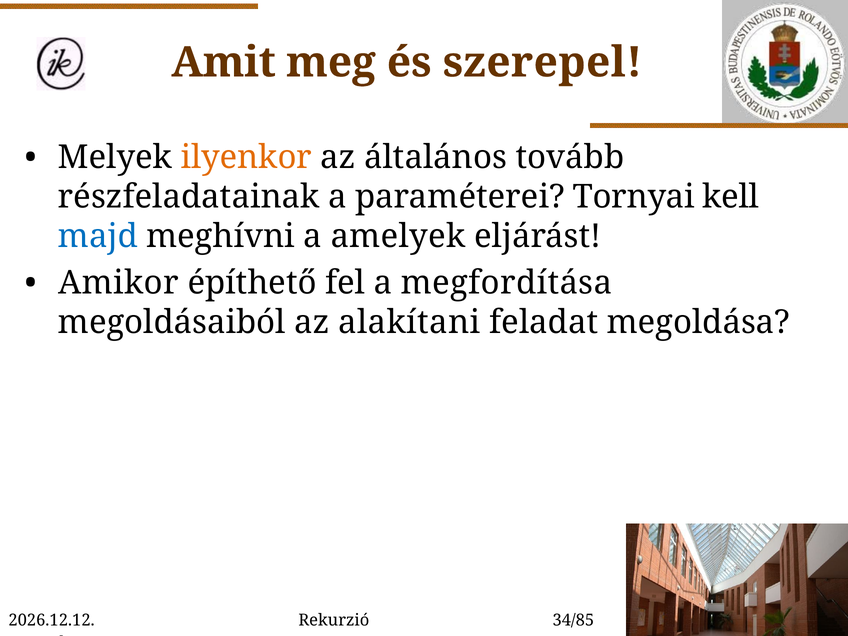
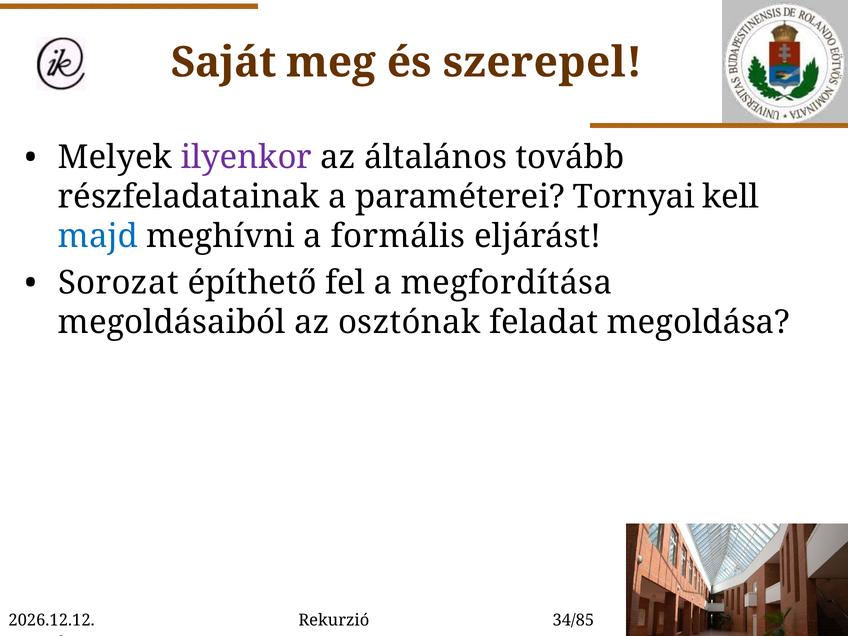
Amit: Amit -> Saját
ilyenkor colour: orange -> purple
amelyek: amelyek -> formális
Amikor: Amikor -> Sorozat
alakítani: alakítani -> osztónak
